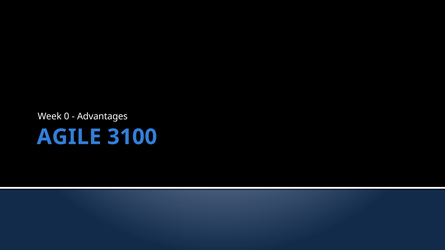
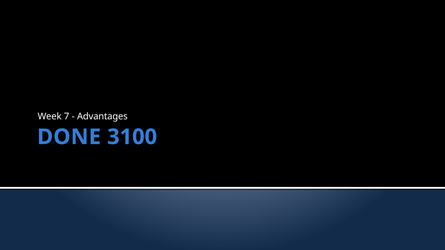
0: 0 -> 7
AGILE: AGILE -> DONE
